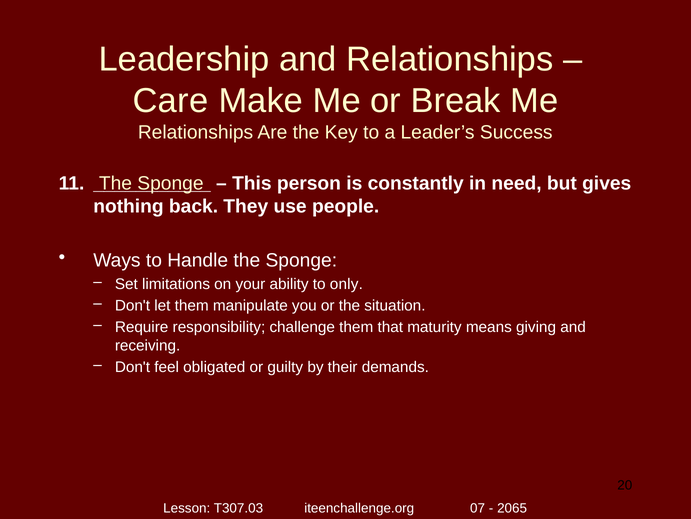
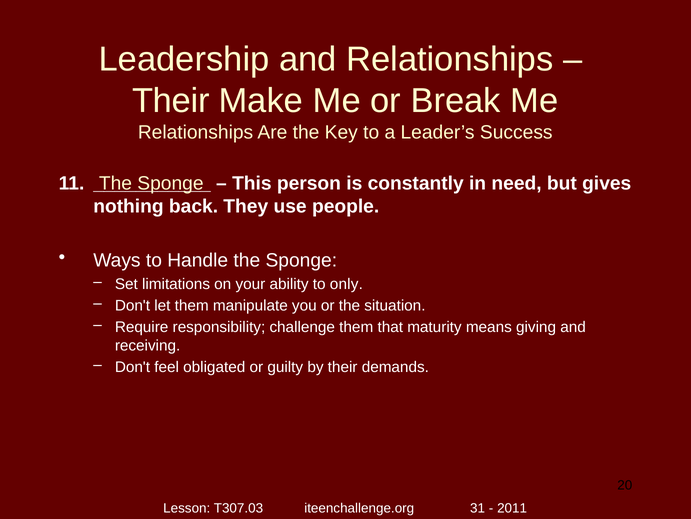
Care at (171, 101): Care -> Their
07: 07 -> 31
2065: 2065 -> 2011
